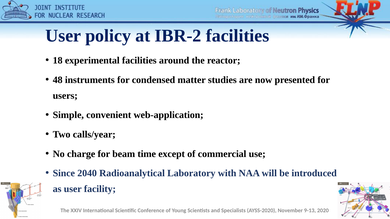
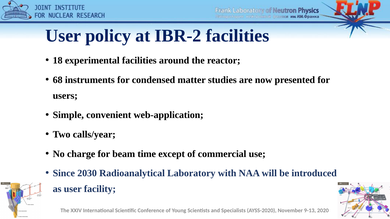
48: 48 -> 68
2040: 2040 -> 2030
